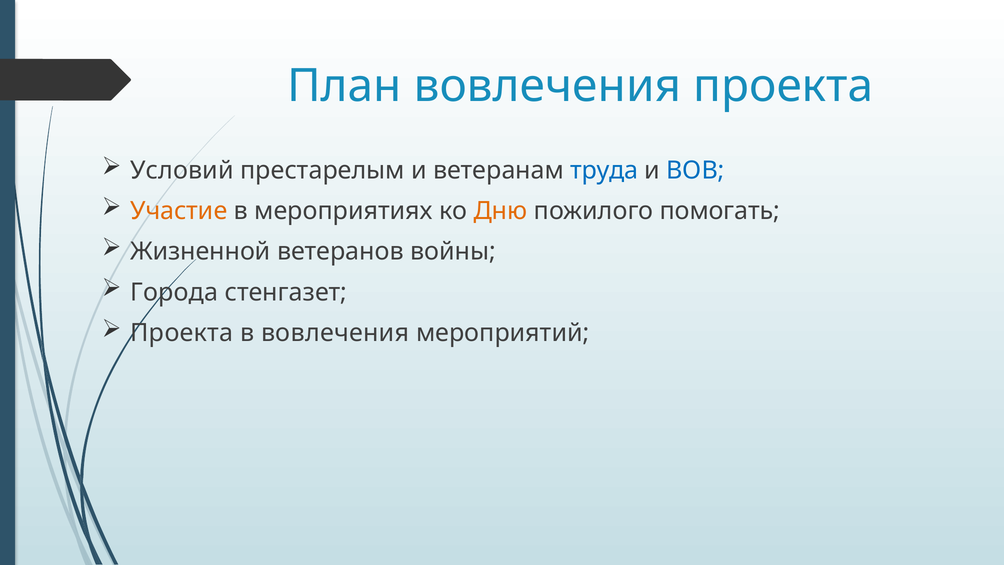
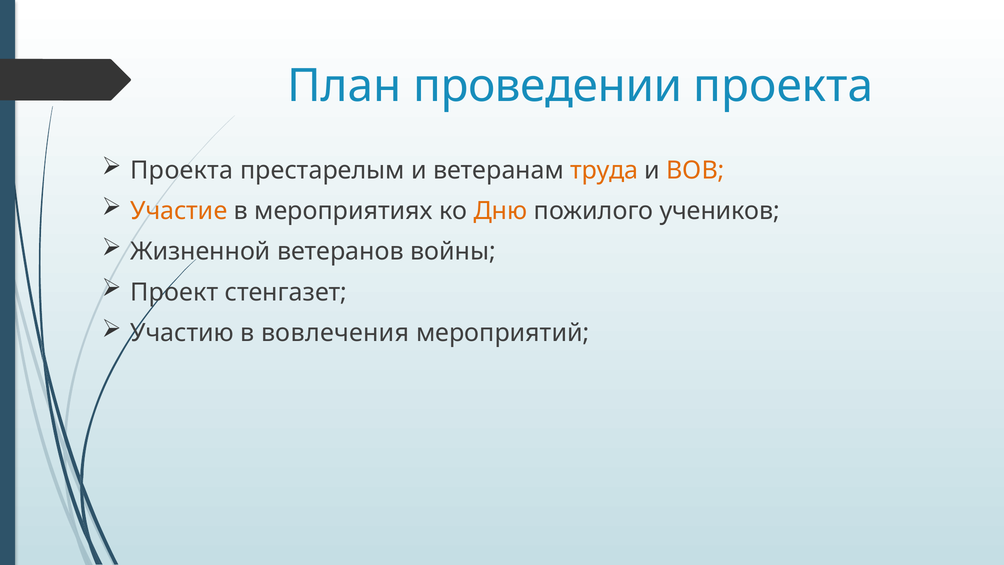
План вовлечения: вовлечения -> проведении
Условий at (182, 170): Условий -> Проекта
труда colour: blue -> orange
ВОВ colour: blue -> orange
помогать: помогать -> учеников
Города: Города -> Проект
Проекта at (182, 333): Проекта -> Участию
